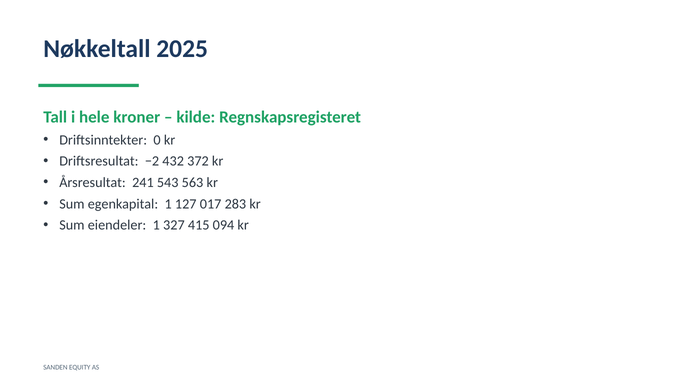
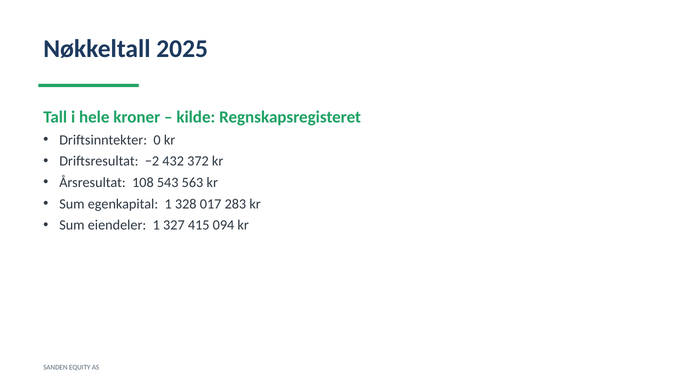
241: 241 -> 108
127: 127 -> 328
